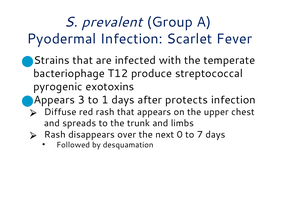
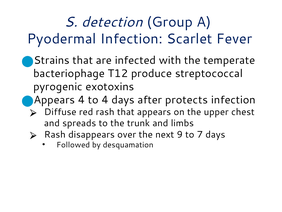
prevalent: prevalent -> detection
3 at (81, 100): 3 -> 4
to 1: 1 -> 4
0: 0 -> 9
